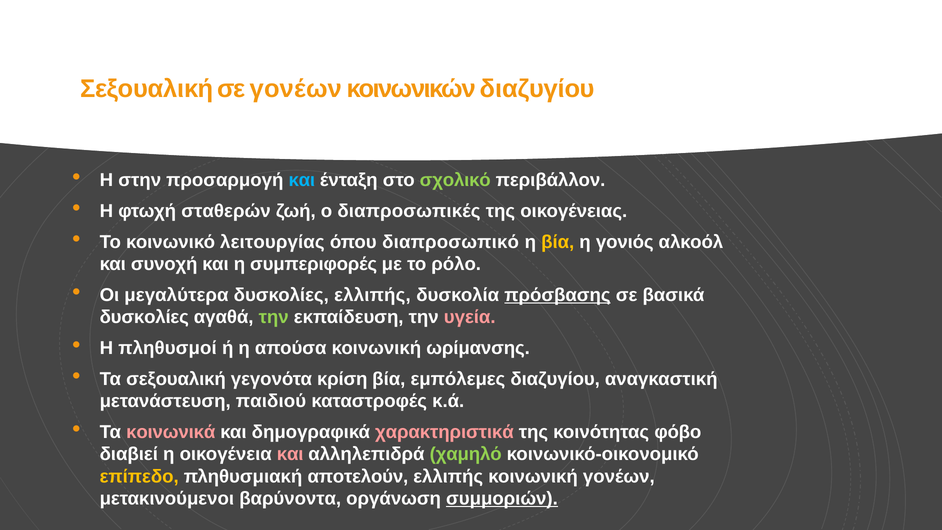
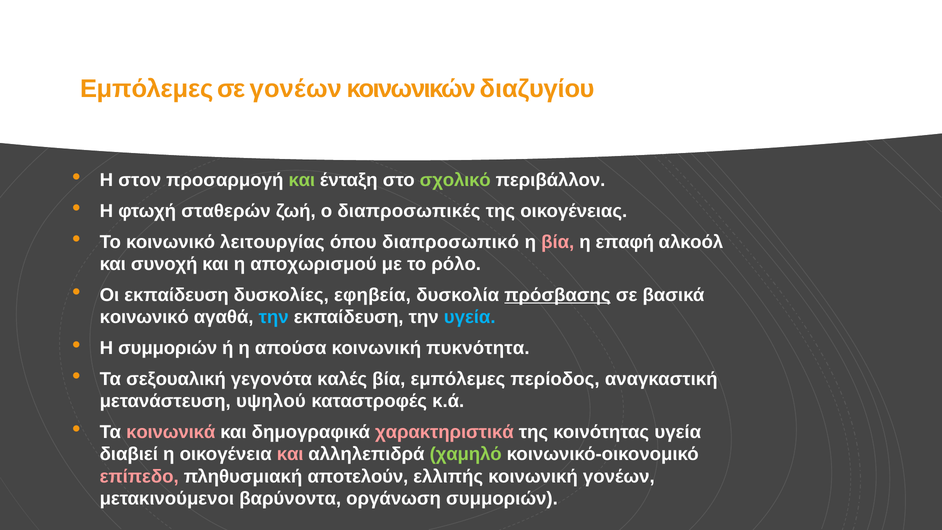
Σεξουαλική at (147, 89): Σεξουαλική -> Εμπόλεμες
στην: στην -> στον
και at (302, 180) colour: light blue -> light green
βία at (558, 242) colour: yellow -> pink
γονιός: γονιός -> επαφή
συμπεριφορές: συμπεριφορές -> αποχωρισμού
Οι μεγαλύτερα: μεγαλύτερα -> εκπαίδευση
δυσκολίες ελλιπής: ελλιπής -> εφηβεία
δυσκολίες at (144, 317): δυσκολίες -> κοινωνικό
την at (274, 317) colour: light green -> light blue
υγεία at (470, 317) colour: pink -> light blue
Η πληθυσμοί: πληθυσμοί -> συμμοριών
ωρίμανσης: ωρίμανσης -> πυκνότητα
κρίση: κρίση -> καλές
εμπόλεμες διαζυγίου: διαζυγίου -> περίοδος
παιδιού: παιδιού -> υψηλού
κοινότητας φόβο: φόβο -> υγεία
επίπεδο colour: yellow -> pink
συμμοριών at (502, 498) underline: present -> none
